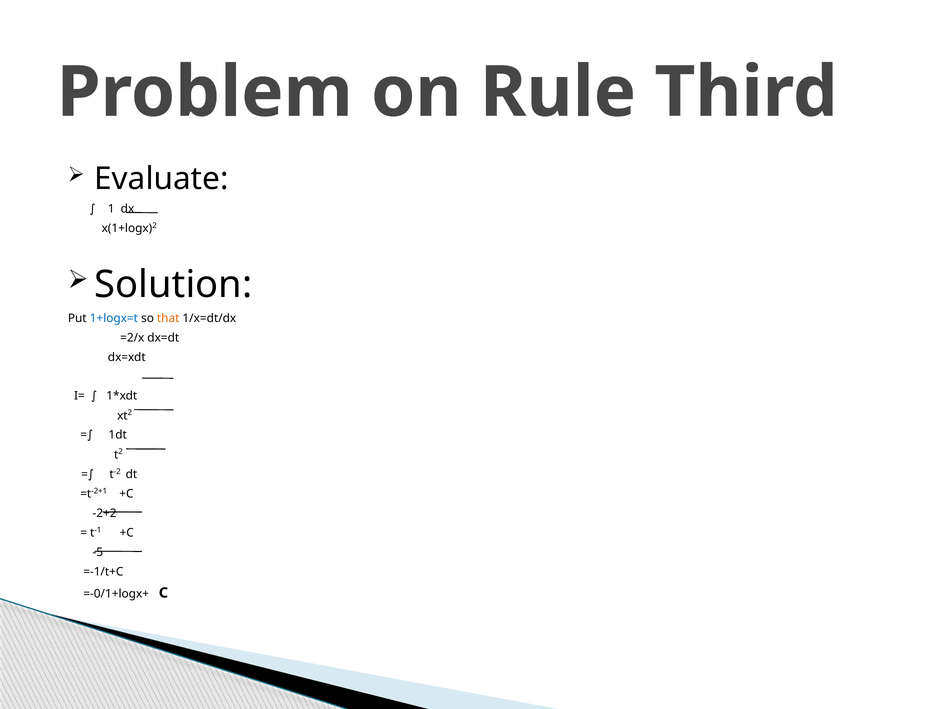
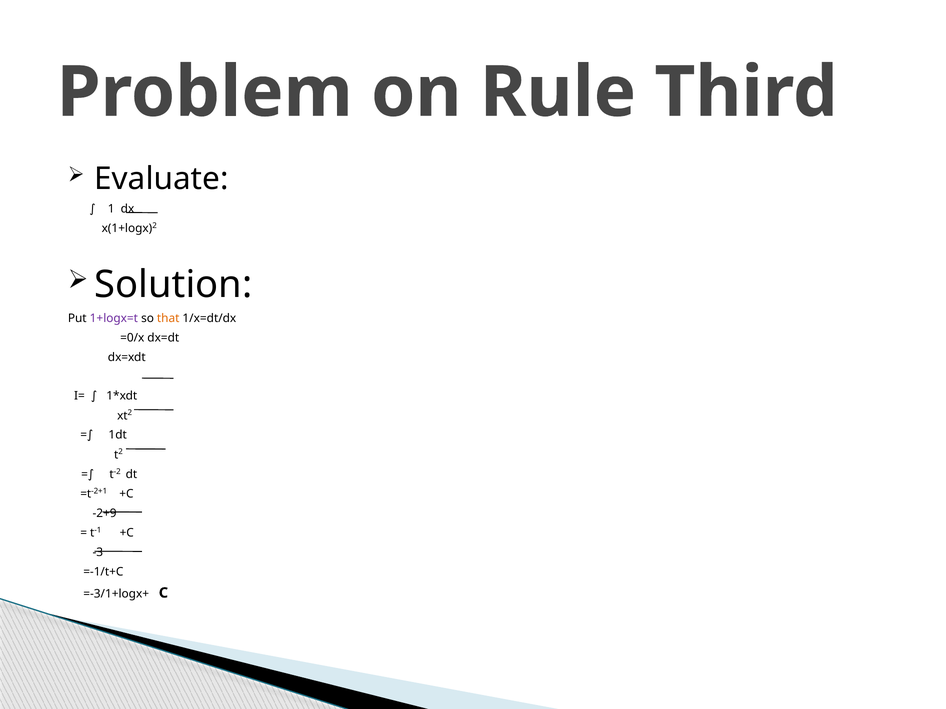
1+logx=t colour: blue -> purple
=2/x: =2/x -> =0/x
-2+2: -2+2 -> -2+9
-5: -5 -> -3
=-0/1+logx+: =-0/1+logx+ -> =-3/1+logx+
